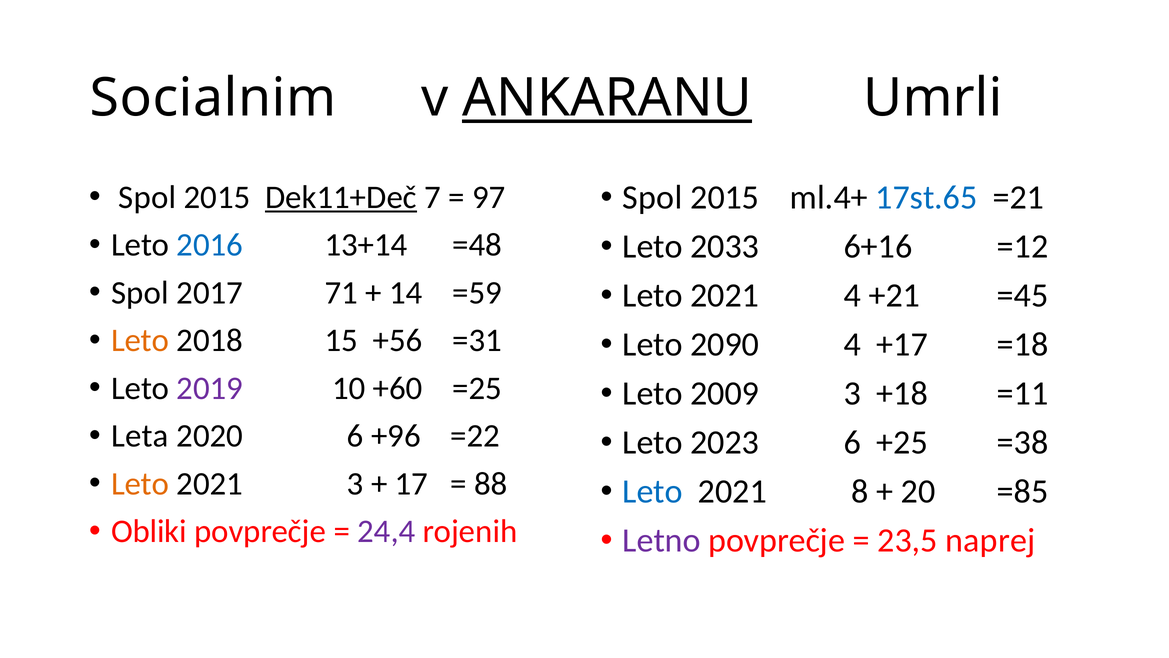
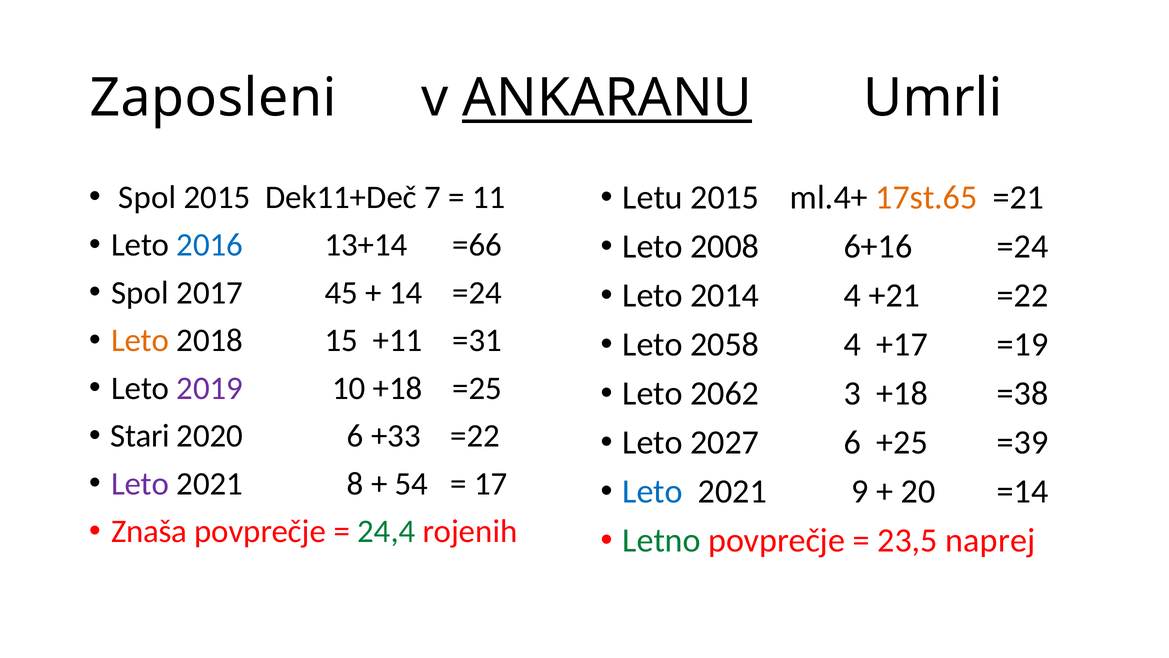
Socialnim: Socialnim -> Zaposleni
Spol at (652, 198): Spol -> Letu
17st.65 colour: blue -> orange
Dek11+Deč underline: present -> none
97: 97 -> 11
=48: =48 -> =66
2033: 2033 -> 2008
6+16 =12: =12 -> =24
71: 71 -> 45
14 =59: =59 -> =24
2021 at (725, 295): 2021 -> 2014
+21 =45: =45 -> =22
+56: +56 -> +11
2090: 2090 -> 2058
=18: =18 -> =19
10 +60: +60 -> +18
2009: 2009 -> 2062
=11: =11 -> =38
Leta: Leta -> Stari
+96: +96 -> +33
2023: 2023 -> 2027
=38: =38 -> =39
Leto at (140, 483) colour: orange -> purple
2021 3: 3 -> 8
17: 17 -> 54
88: 88 -> 17
8: 8 -> 9
=85: =85 -> =14
Obliki: Obliki -> Znaša
24,4 colour: purple -> green
Letno colour: purple -> green
